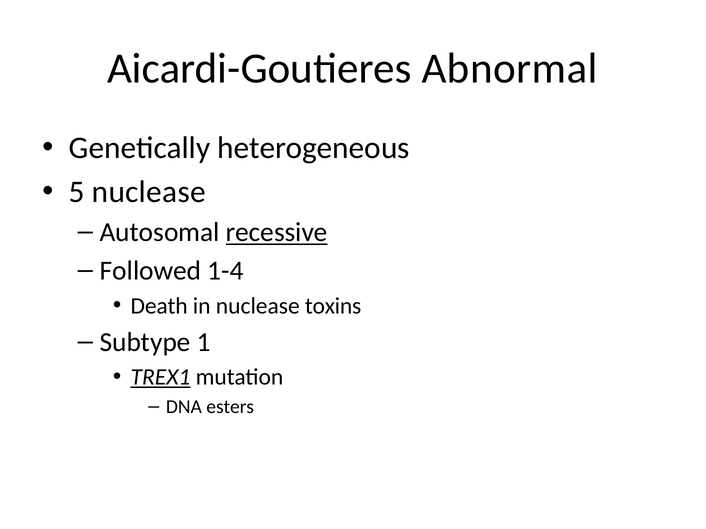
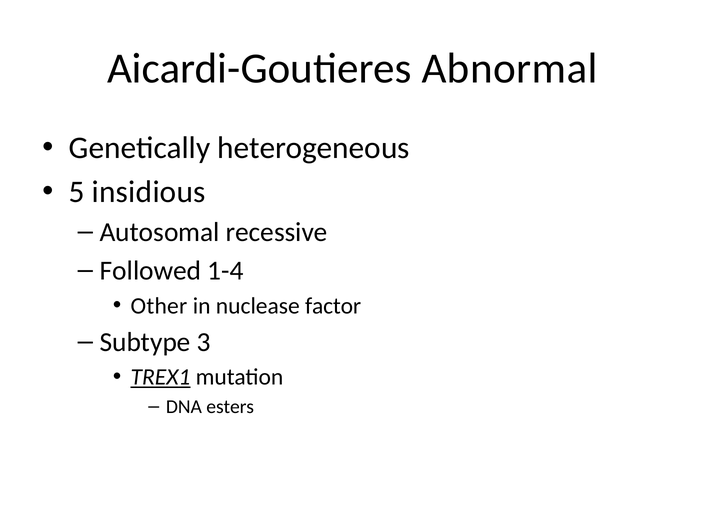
5 nuclease: nuclease -> insidious
recessive underline: present -> none
Death: Death -> Other
toxins: toxins -> factor
1: 1 -> 3
